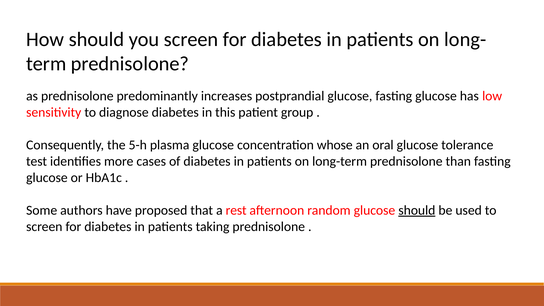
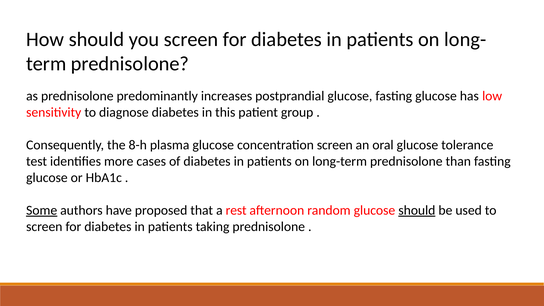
5-h: 5-h -> 8-h
concentration whose: whose -> screen
Some underline: none -> present
